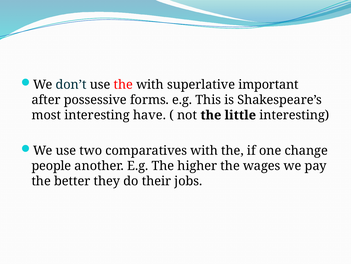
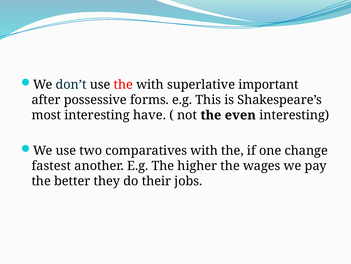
little: little -> even
people: people -> fastest
